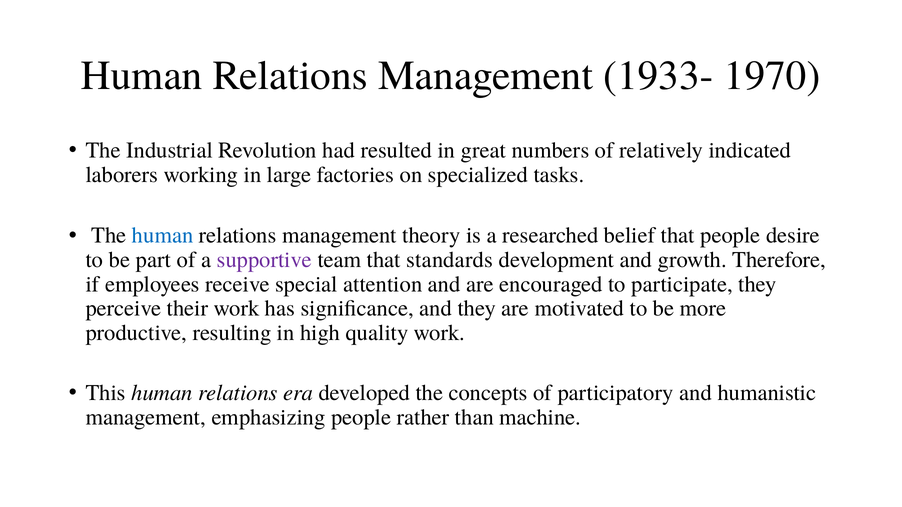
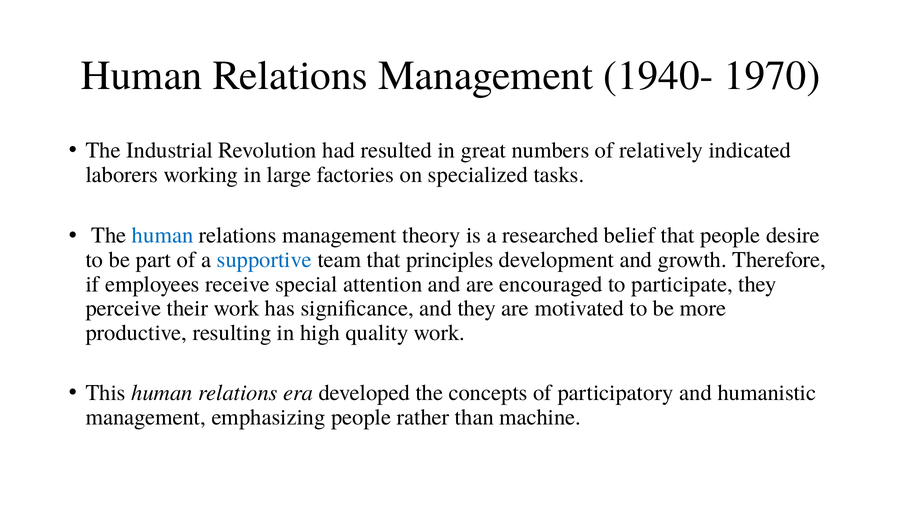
1933-: 1933- -> 1940-
supportive colour: purple -> blue
standards: standards -> principles
